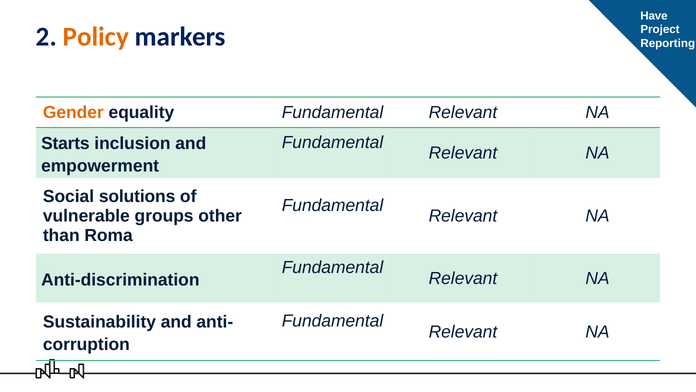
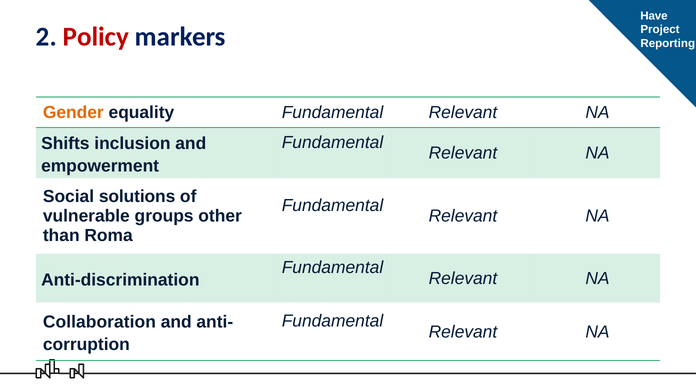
Policy colour: orange -> red
Starts: Starts -> Shifts
Sustainability: Sustainability -> Collaboration
